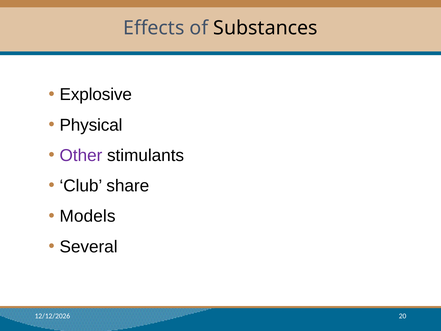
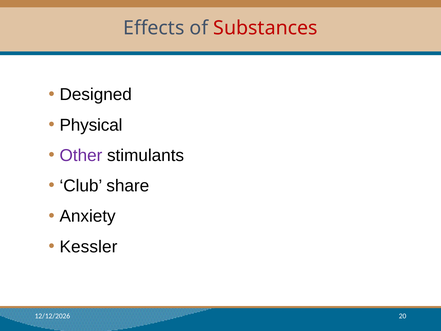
Substances colour: black -> red
Explosive: Explosive -> Designed
Models: Models -> Anxiety
Several: Several -> Kessler
